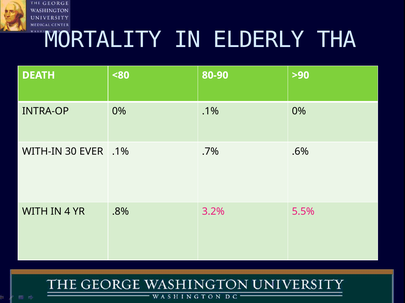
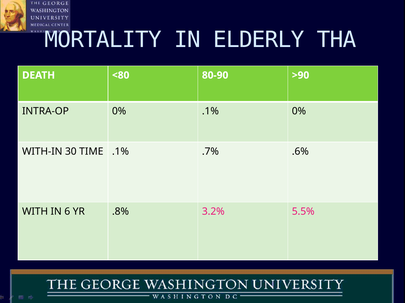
EVER: EVER -> TIME
4: 4 -> 6
